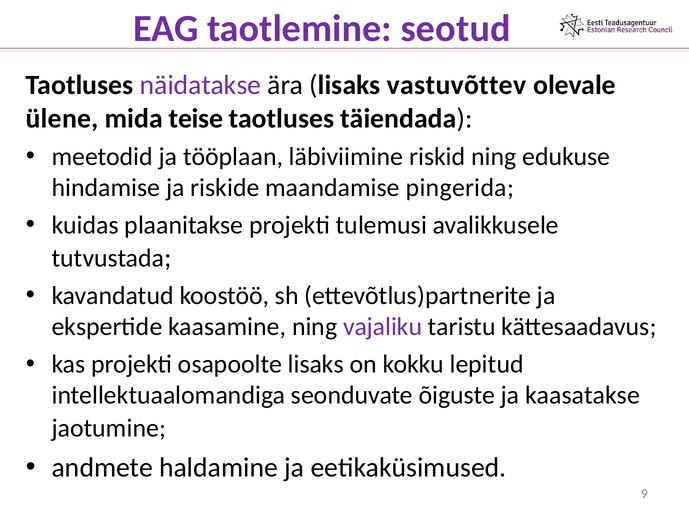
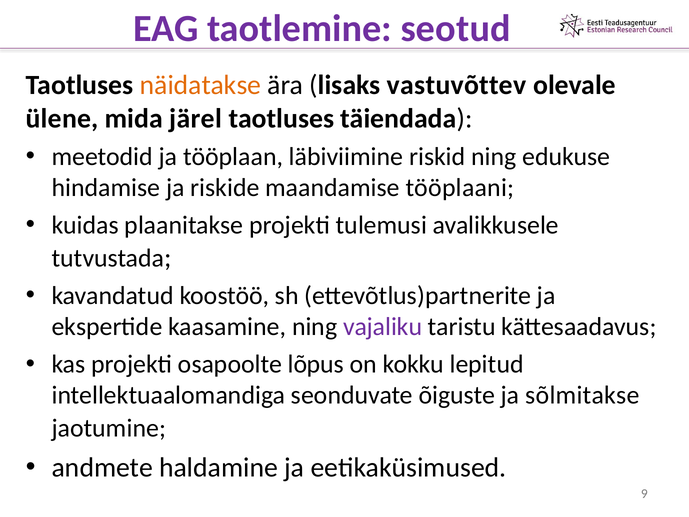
näidatakse colour: purple -> orange
teise: teise -> järel
pingerida: pingerida -> tööplaani
osapoolte lisaks: lisaks -> lõpus
kaasatakse: kaasatakse -> sõlmitakse
